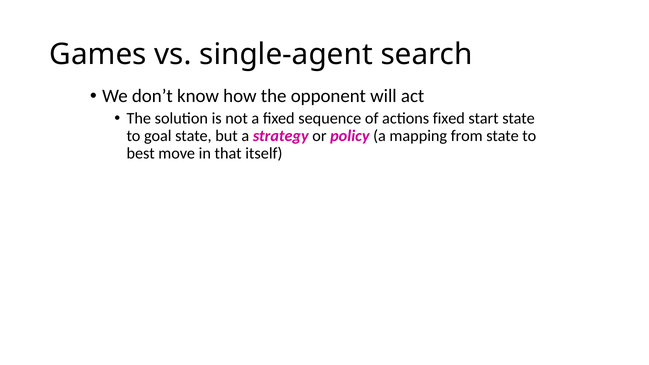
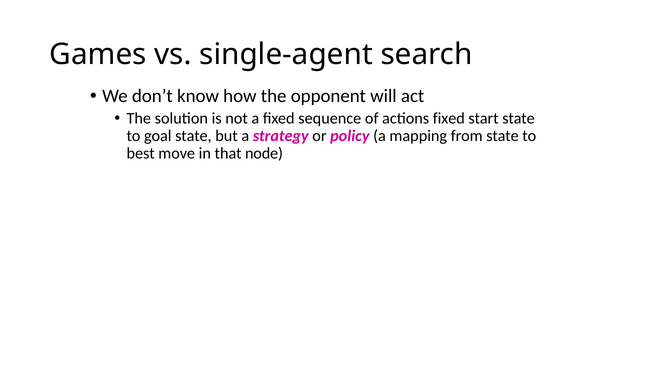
itself: itself -> node
